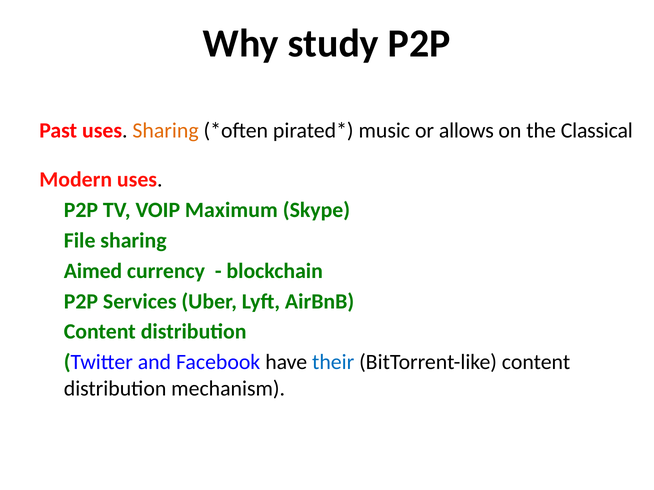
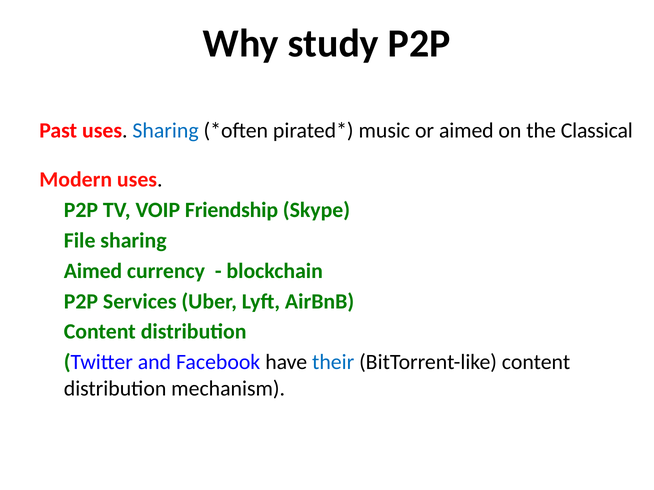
Sharing at (166, 131) colour: orange -> blue
or allows: allows -> aimed
Maximum: Maximum -> Friendship
